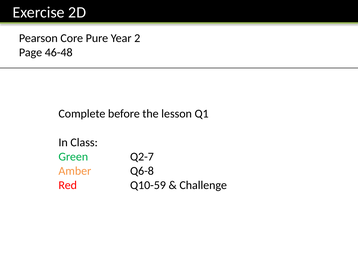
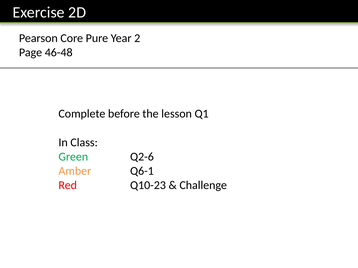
Q2-7: Q2-7 -> Q2-6
Q6-8: Q6-8 -> Q6-1
Q10-59: Q10-59 -> Q10-23
